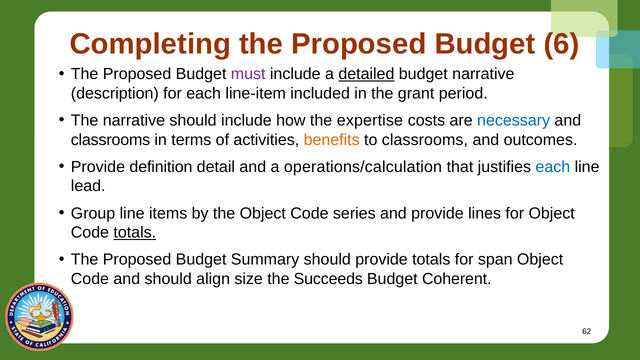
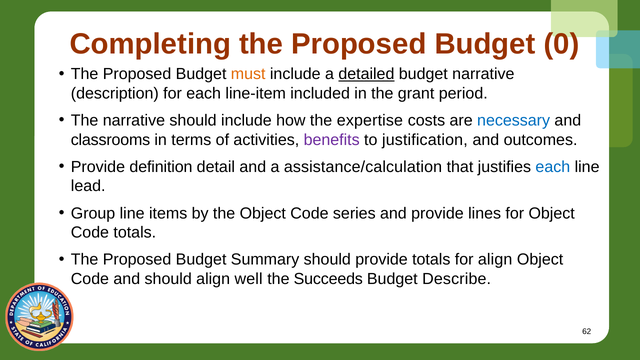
6: 6 -> 0
must colour: purple -> orange
benefits colour: orange -> purple
to classrooms: classrooms -> justification
operations/calculation: operations/calculation -> assistance/calculation
totals at (135, 233) underline: present -> none
for span: span -> align
size: size -> well
Coherent: Coherent -> Describe
